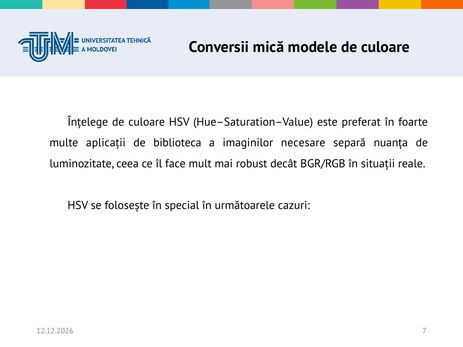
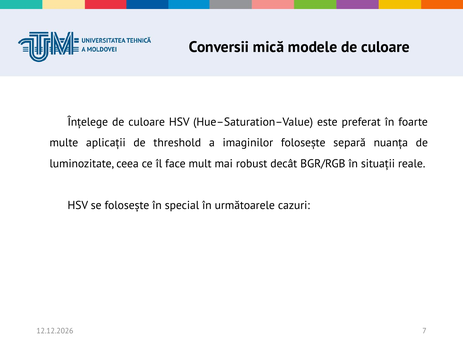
biblioteca: biblioteca -> threshold
imaginilor necesare: necesare -> folosește
